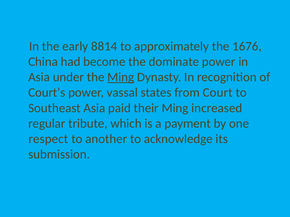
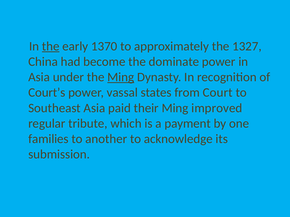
the at (51, 46) underline: none -> present
8814: 8814 -> 1370
1676: 1676 -> 1327
increased: increased -> improved
respect: respect -> families
